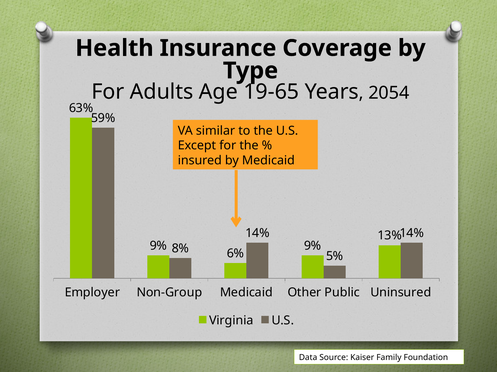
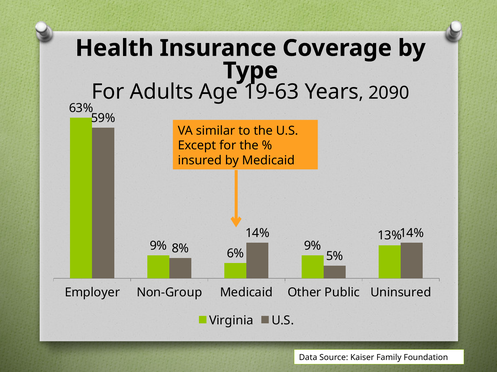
19-65: 19-65 -> 19-63
2054: 2054 -> 2090
